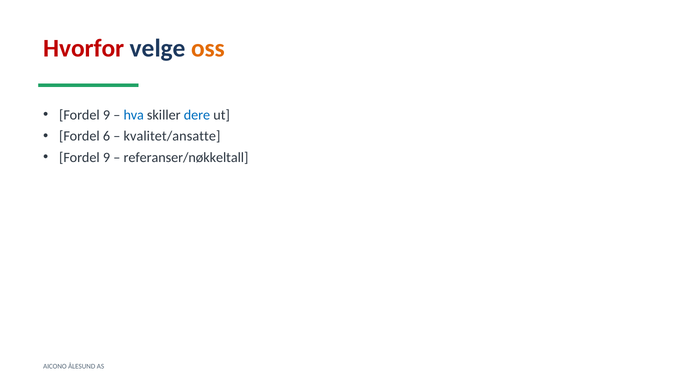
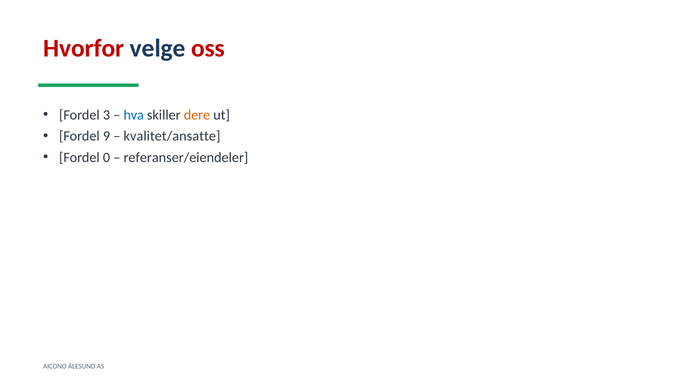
oss colour: orange -> red
9 at (106, 115): 9 -> 3
dere colour: blue -> orange
6: 6 -> 9
9 at (106, 157): 9 -> 0
referanser/nøkkeltall: referanser/nøkkeltall -> referanser/eiendeler
